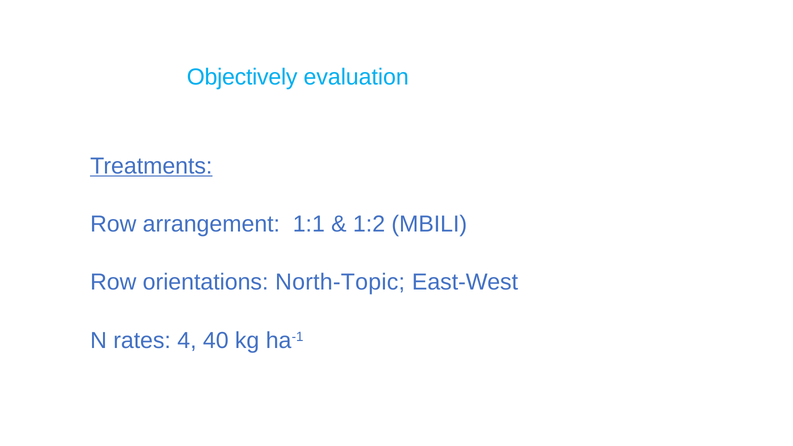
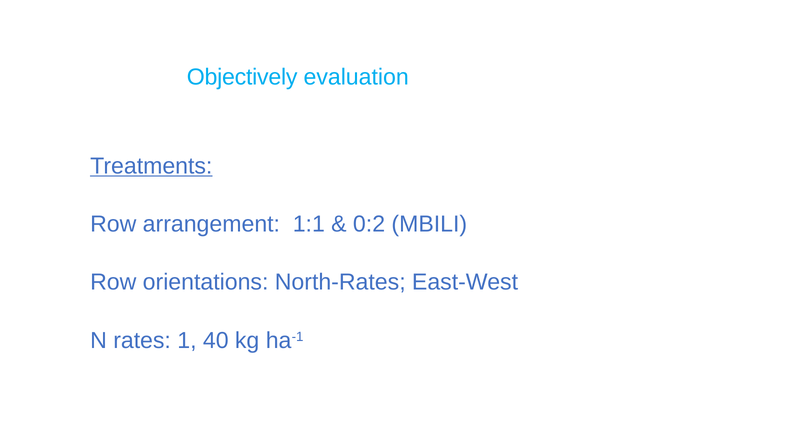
1:2: 1:2 -> 0:2
North-Topic: North-Topic -> North-Rates
4: 4 -> 1
